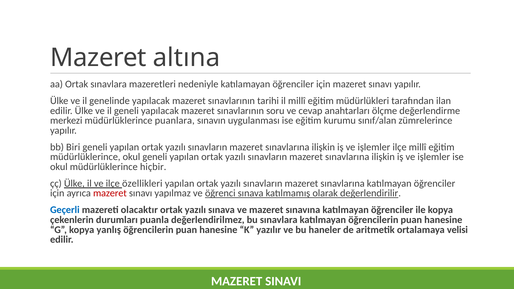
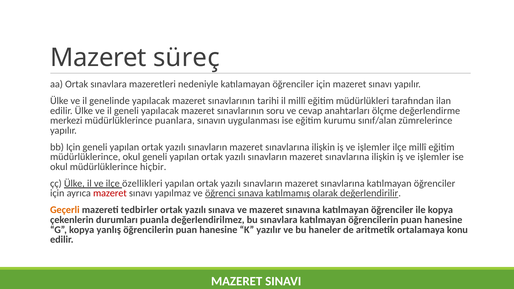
altına: altına -> süreç
bb Biri: Biri -> Için
Geçerli colour: blue -> orange
olacaktır: olacaktır -> tedbirler
velisi: velisi -> konu
